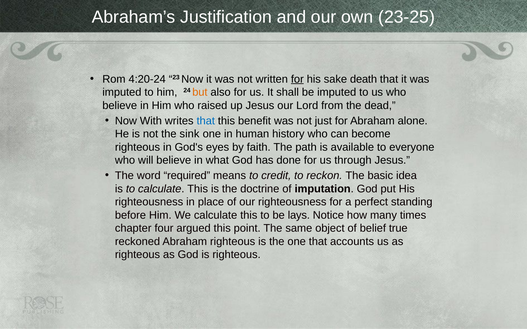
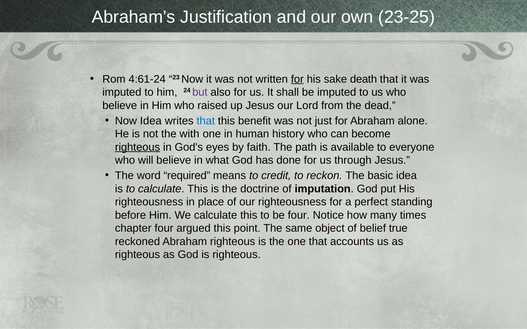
4:20-24: 4:20-24 -> 4:61-24
but colour: orange -> purple
Now With: With -> Idea
sink: sink -> with
righteous at (138, 147) underline: none -> present
be lays: lays -> four
